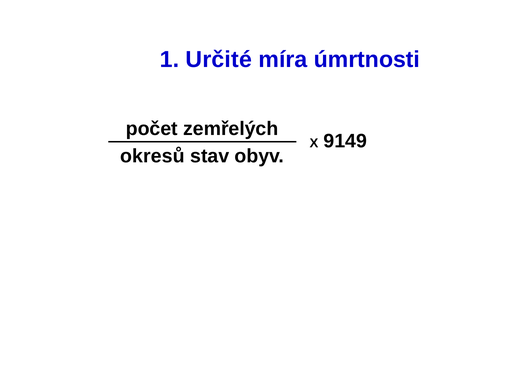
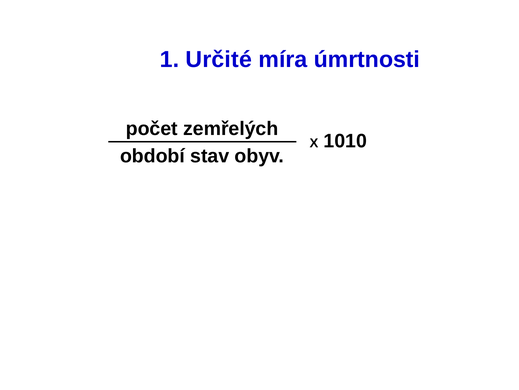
9149: 9149 -> 1010
okresů: okresů -> období
